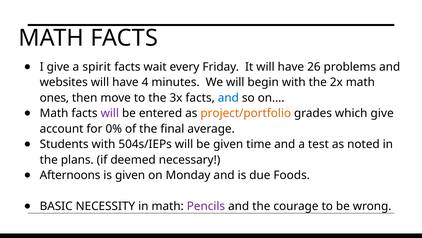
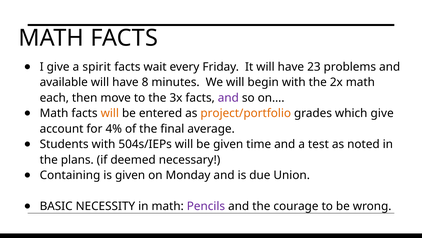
26: 26 -> 23
websites: websites -> available
4: 4 -> 8
ones: ones -> each
and at (228, 98) colour: blue -> purple
will at (110, 113) colour: purple -> orange
0%: 0% -> 4%
Afternoons: Afternoons -> Containing
Foods: Foods -> Union
